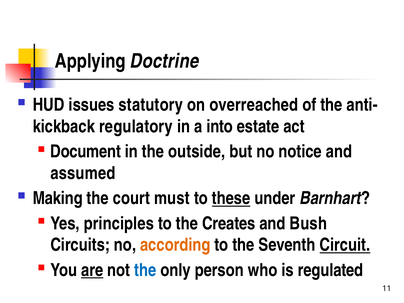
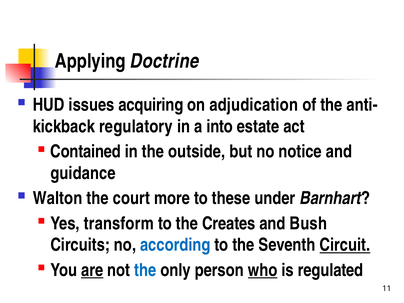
statutory: statutory -> acquiring
overreached: overreached -> adjudication
Document: Document -> Contained
assumed: assumed -> guidance
Making: Making -> Walton
must: must -> more
these underline: present -> none
principles: principles -> transform
according colour: orange -> blue
who underline: none -> present
